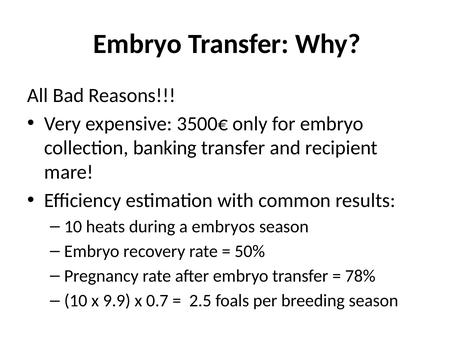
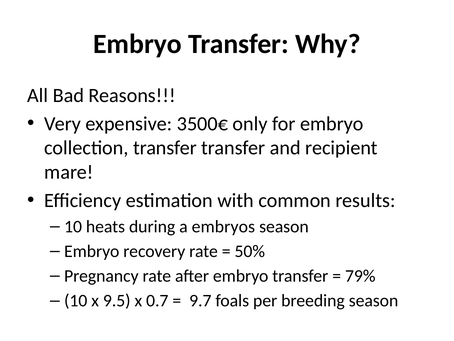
collection banking: banking -> transfer
78%: 78% -> 79%
9.9: 9.9 -> 9.5
2.5: 2.5 -> 9.7
